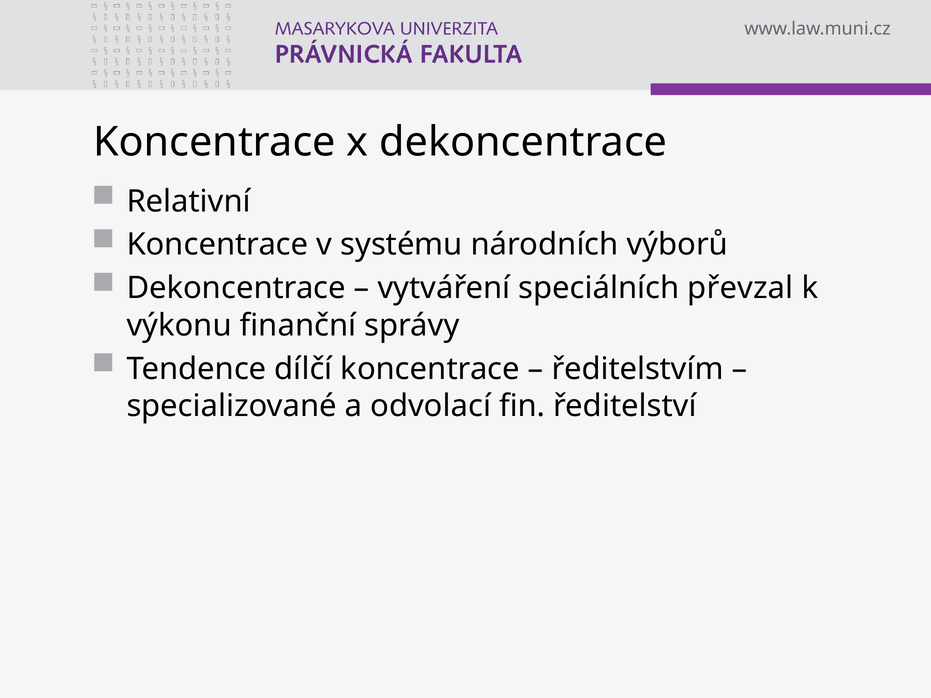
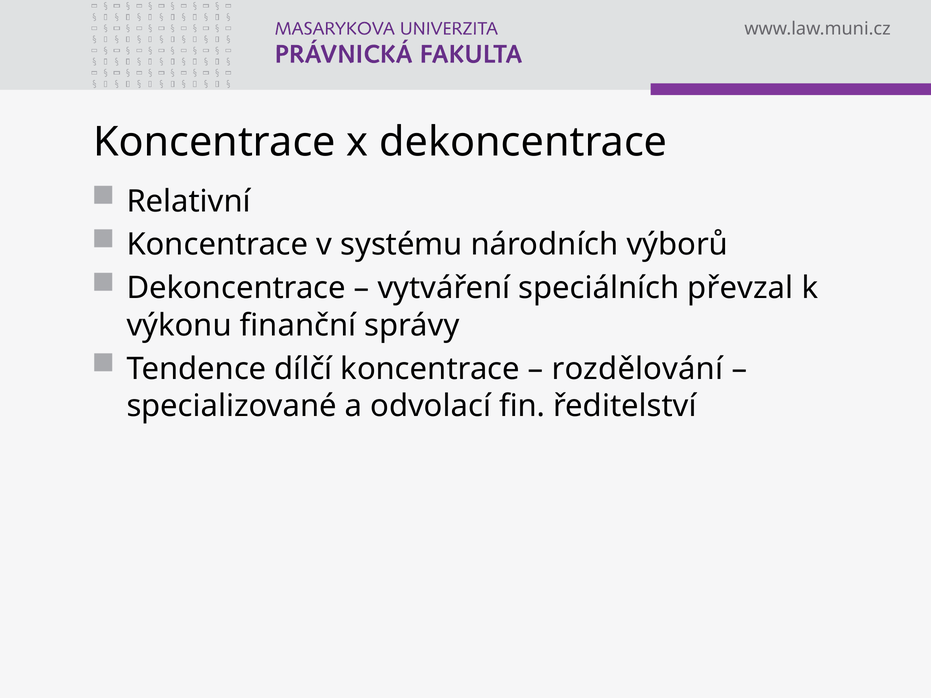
ředitelstvím: ředitelstvím -> rozdělování
